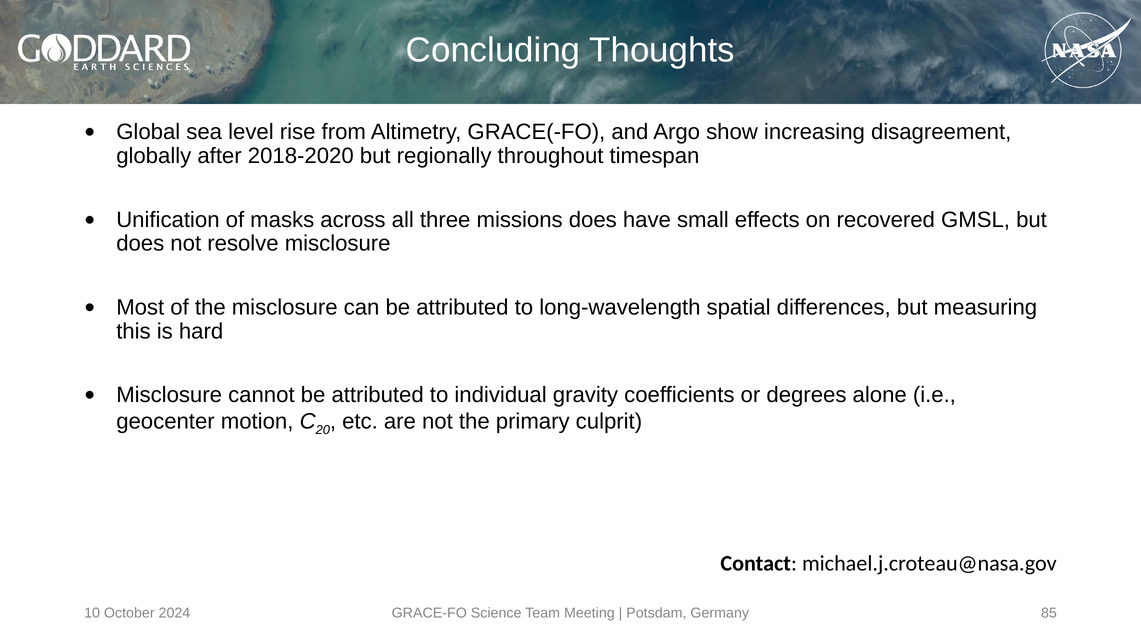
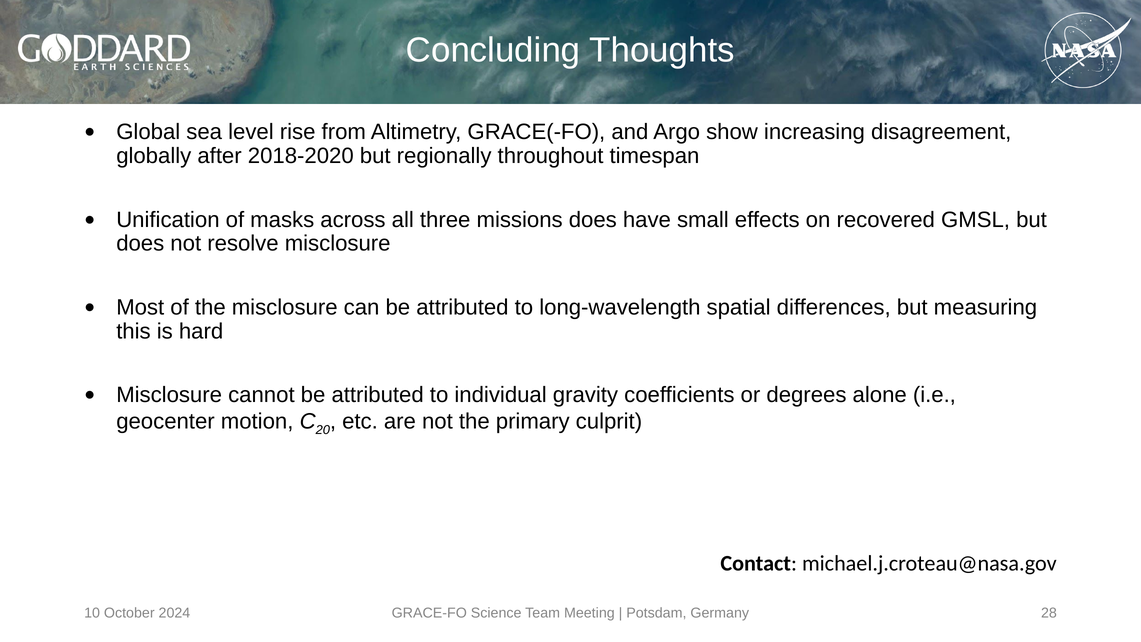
85: 85 -> 28
